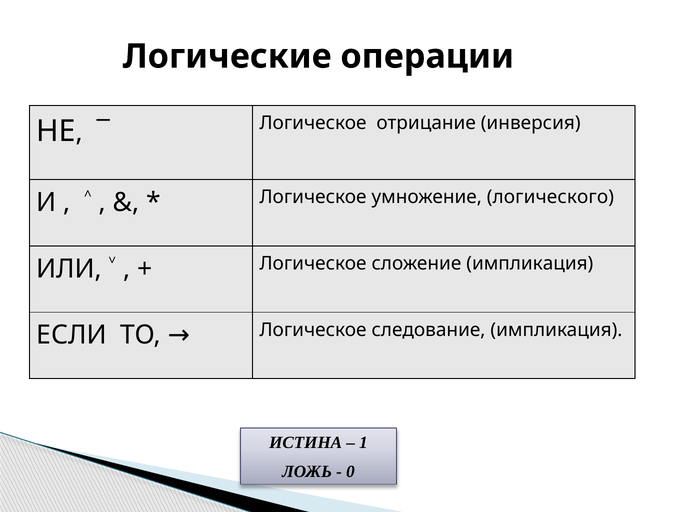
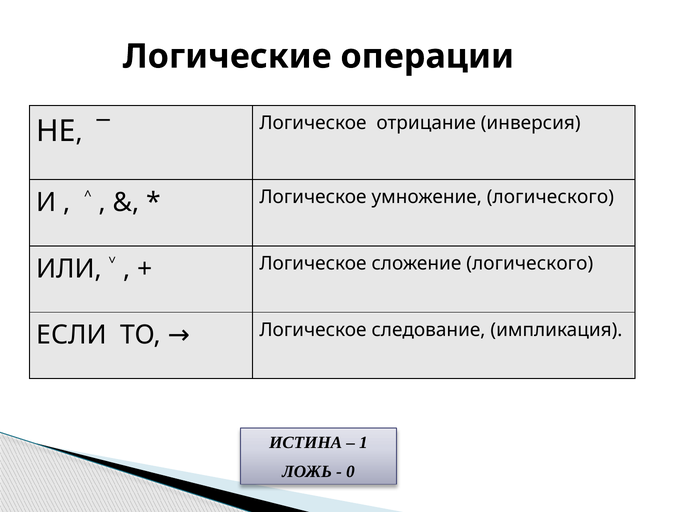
сложение импликация: импликация -> логического
